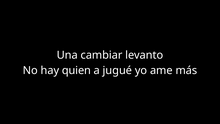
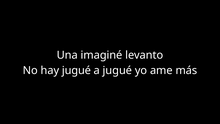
cambiar: cambiar -> imaginé
hay quien: quien -> jugué
